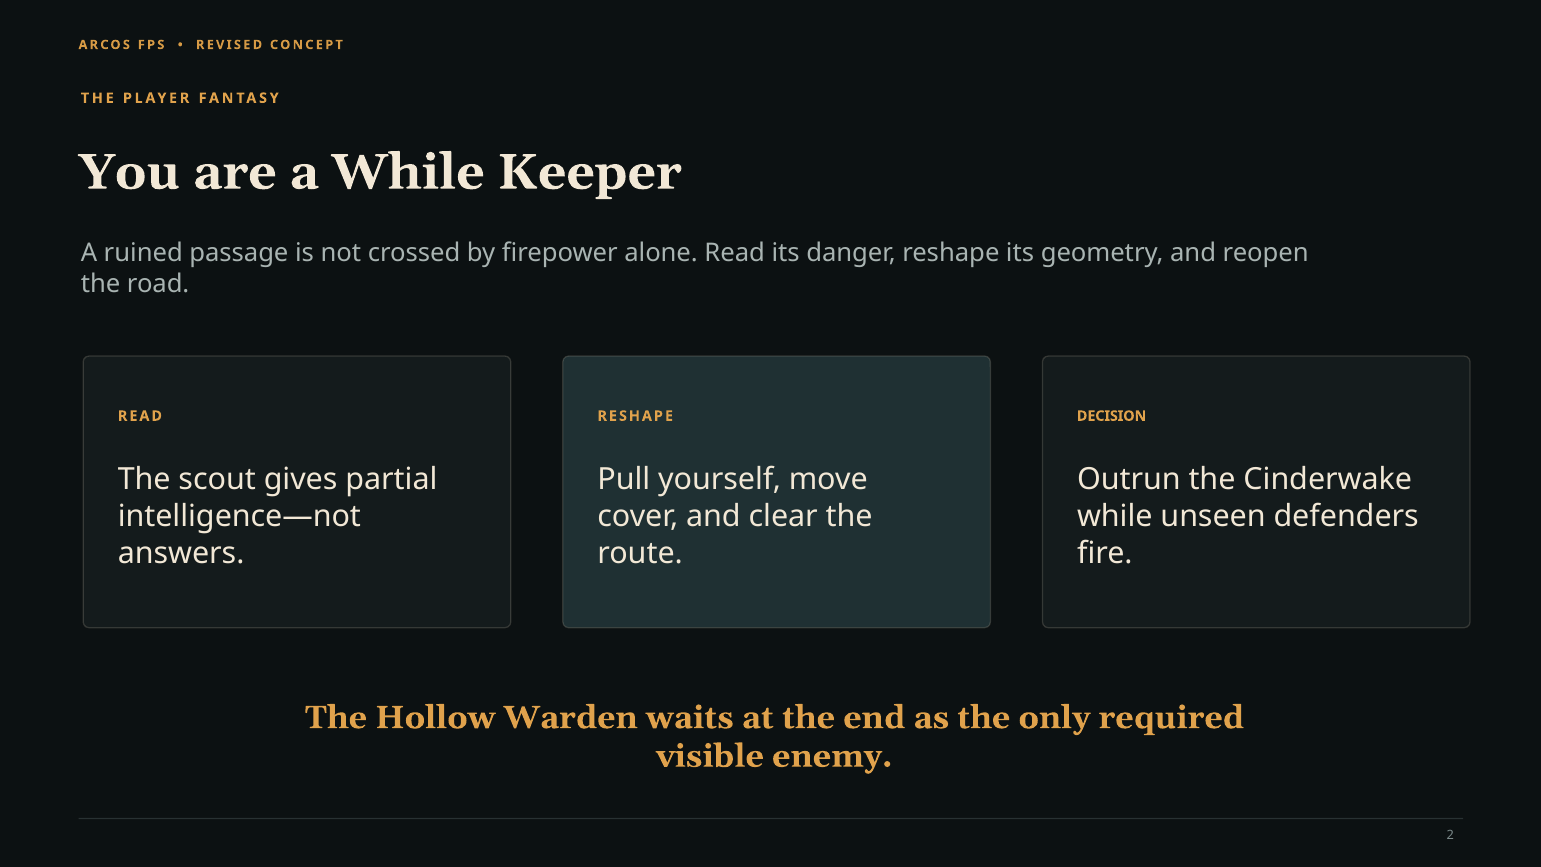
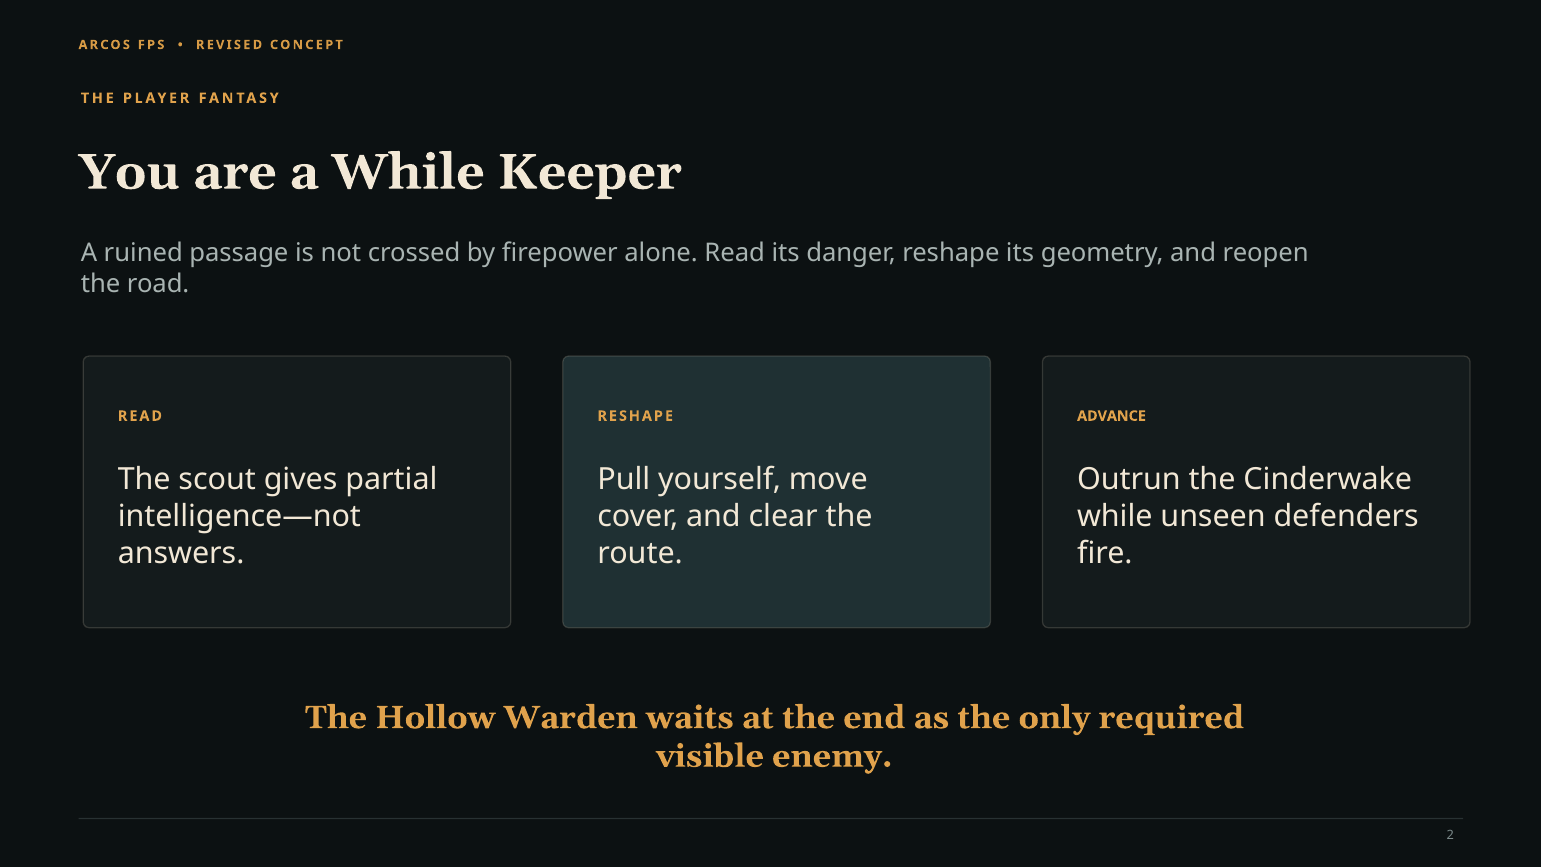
DECISION: DECISION -> ADVANCE
